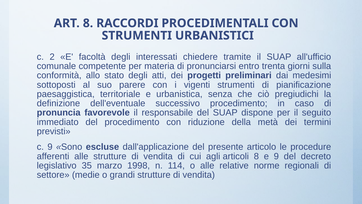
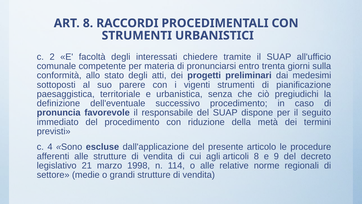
c 9: 9 -> 4
35: 35 -> 21
